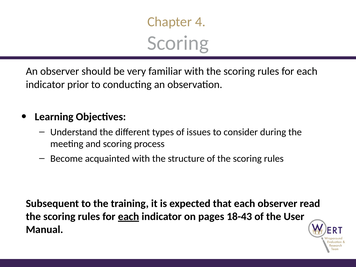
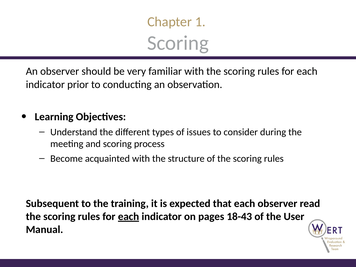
4: 4 -> 1
